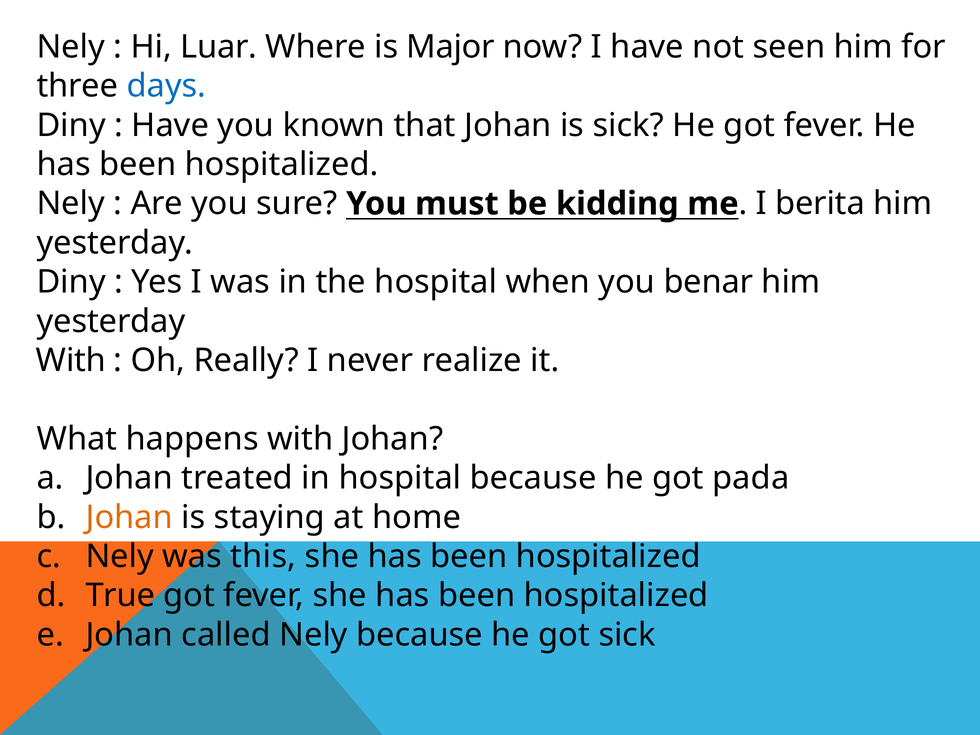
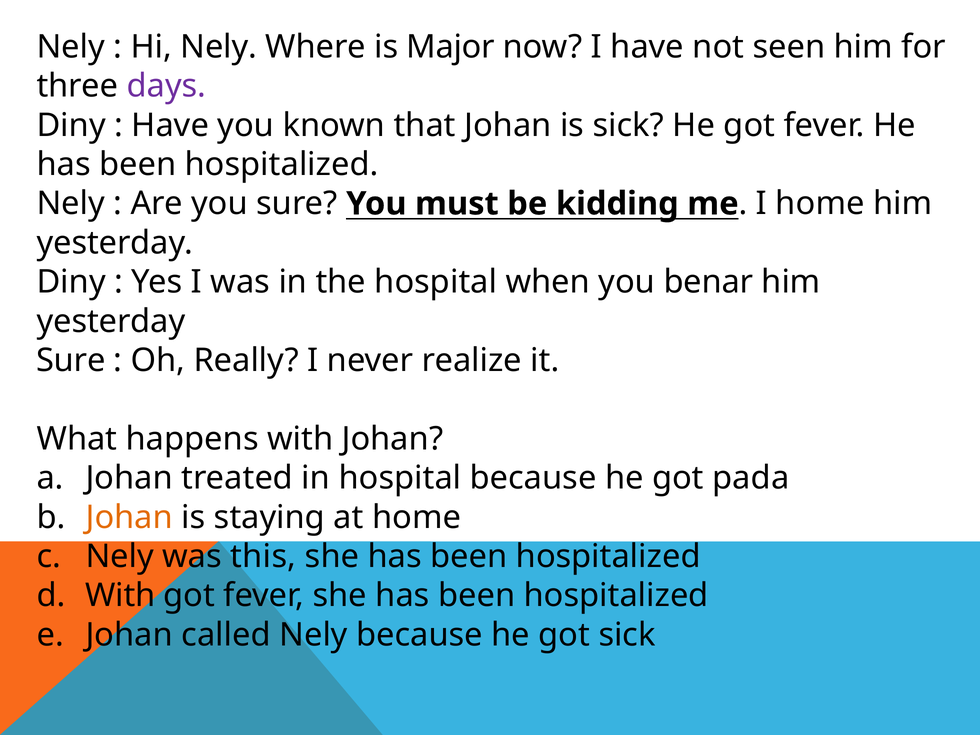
Hi Luar: Luar -> Nely
days colour: blue -> purple
I berita: berita -> home
With at (71, 360): With -> Sure
True at (120, 596): True -> With
